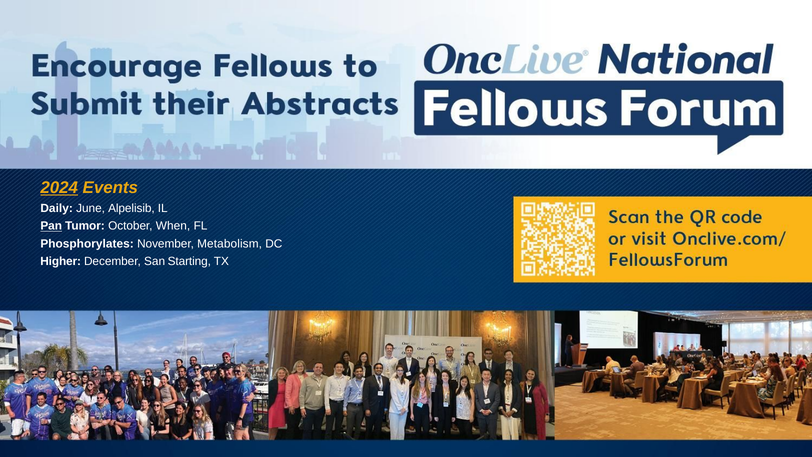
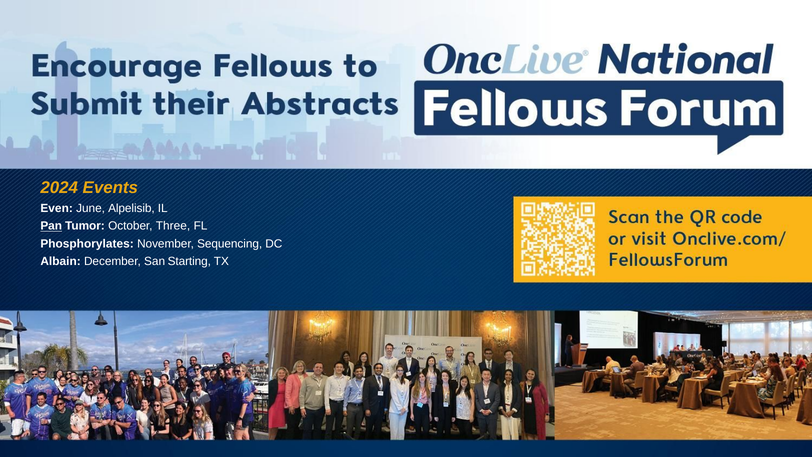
2024 underline: present -> none
Daily: Daily -> Even
When: When -> Three
Metabolism: Metabolism -> Sequencing
Higher: Higher -> Albain
